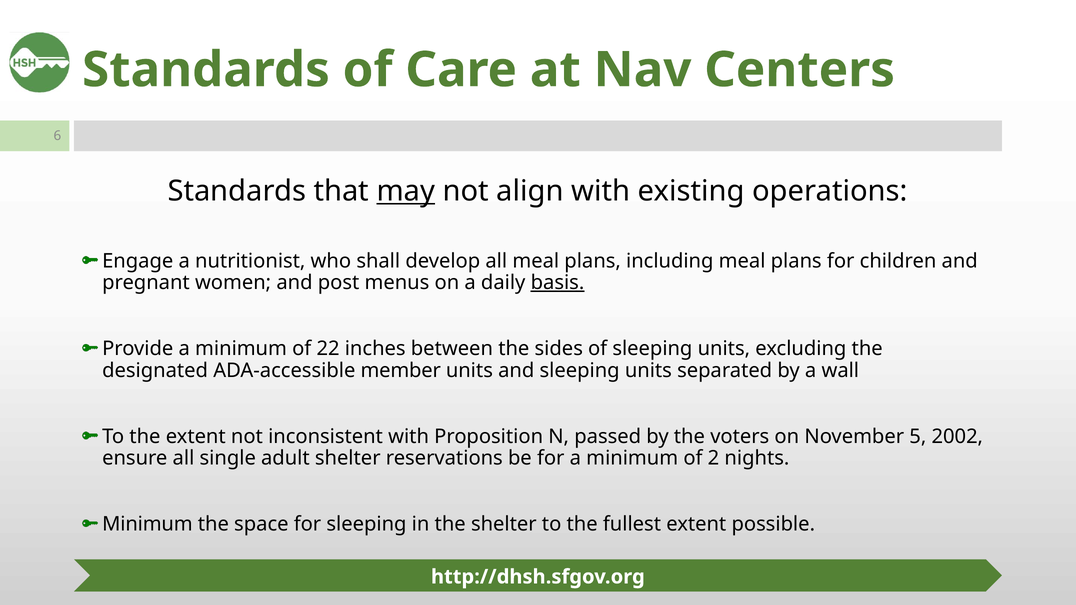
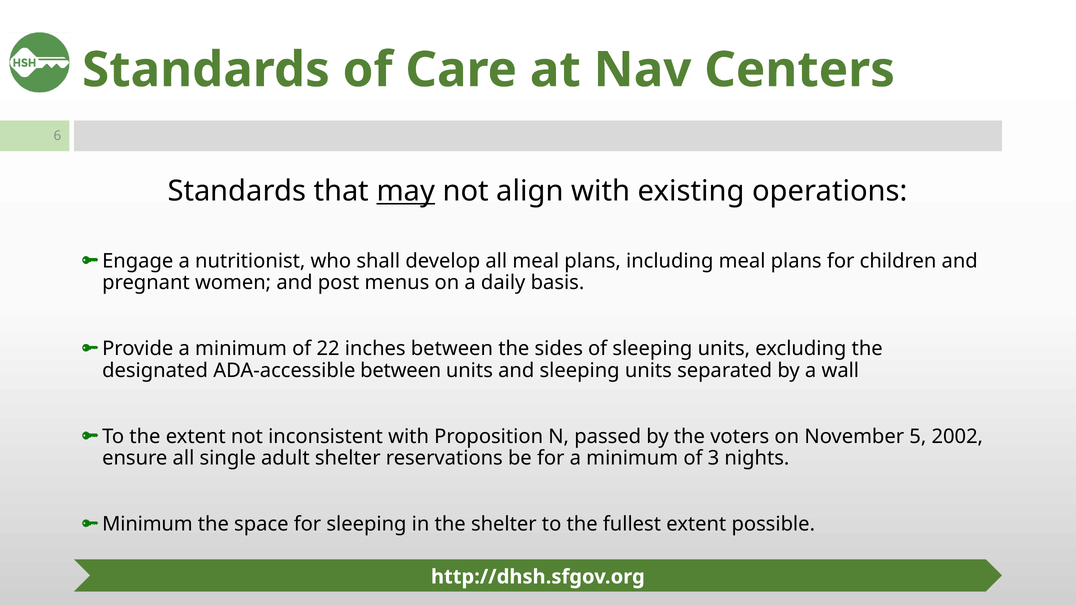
basis underline: present -> none
ADA-accessible member: member -> between
2: 2 -> 3
